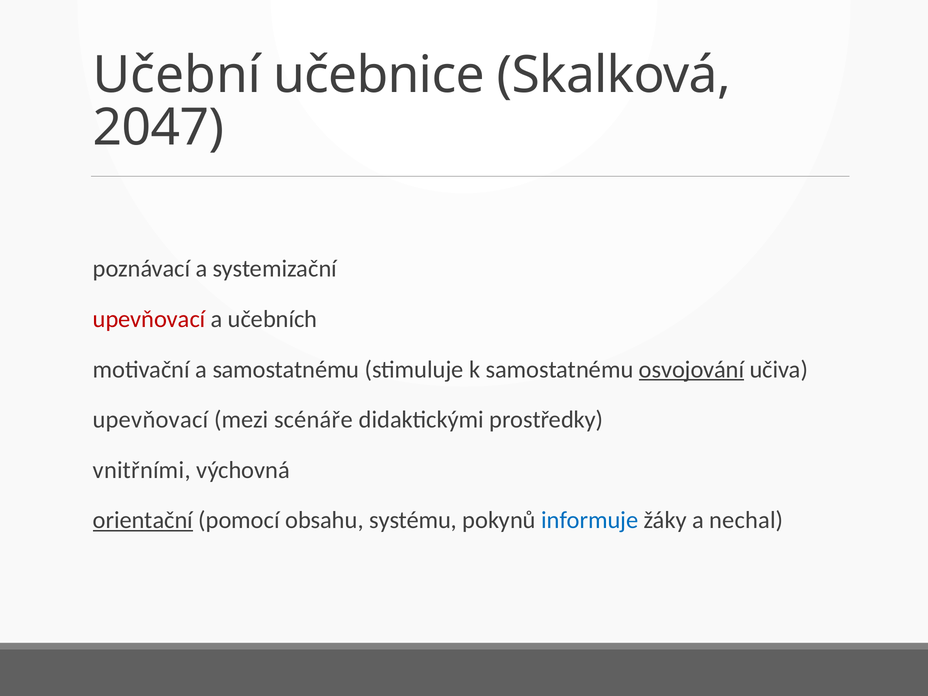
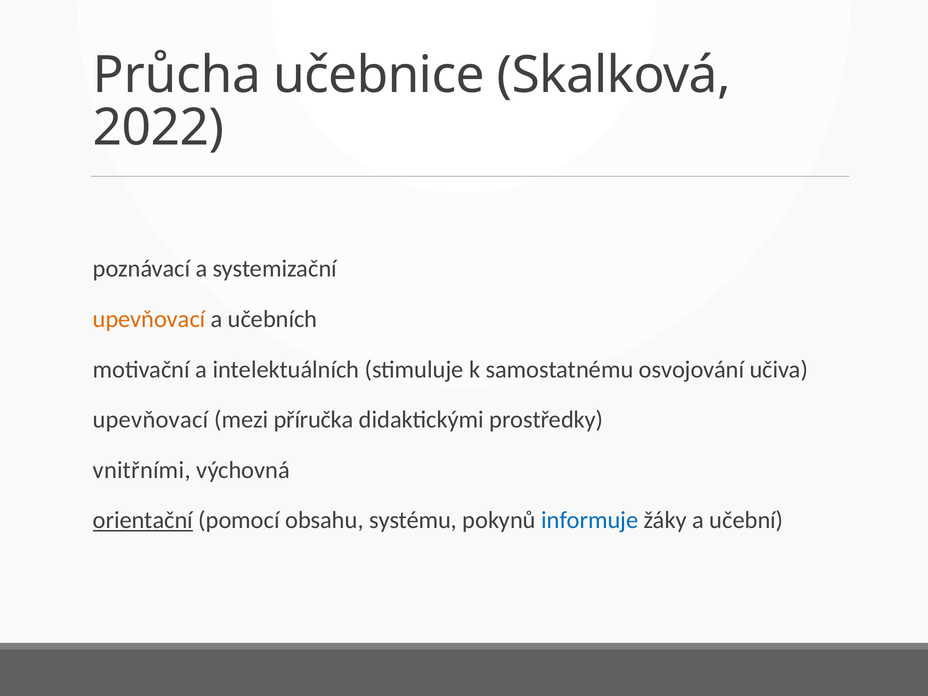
Učební: Učební -> Průcha
2047: 2047 -> 2022
upevňovací at (149, 319) colour: red -> orange
a samostatnému: samostatnému -> intelektuálních
osvojování underline: present -> none
scénáře: scénáře -> příručka
nechal: nechal -> učební
